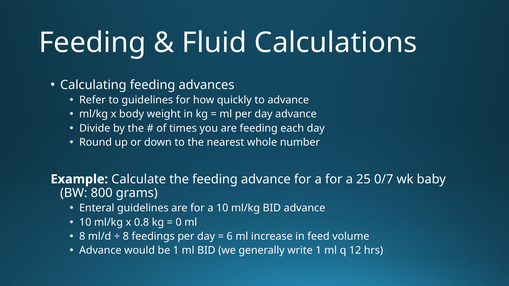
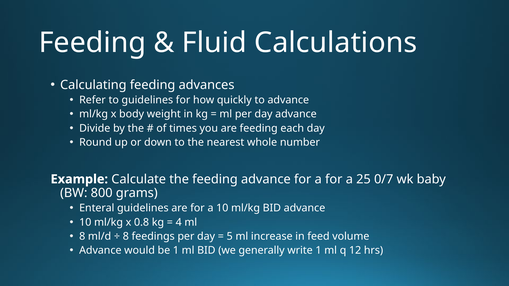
0: 0 -> 4
6: 6 -> 5
